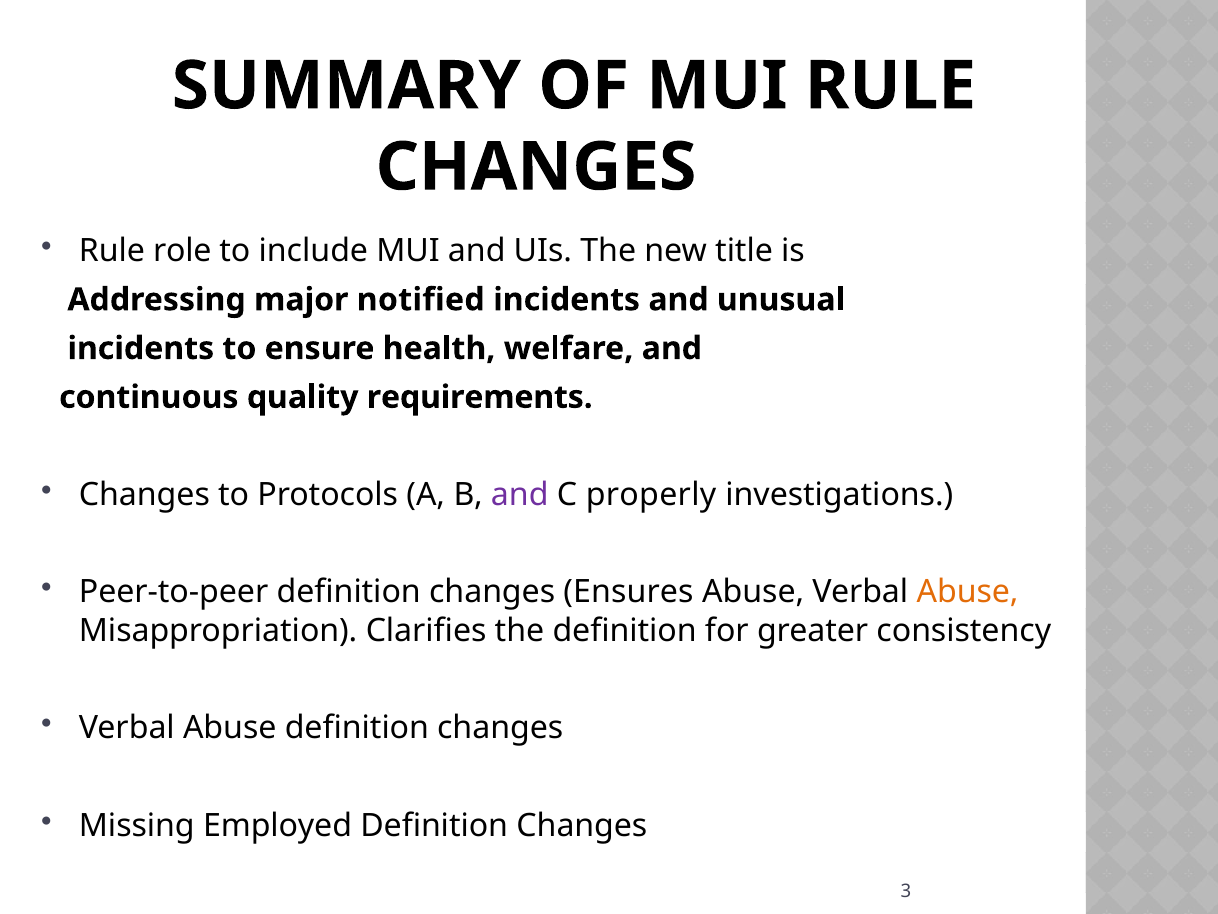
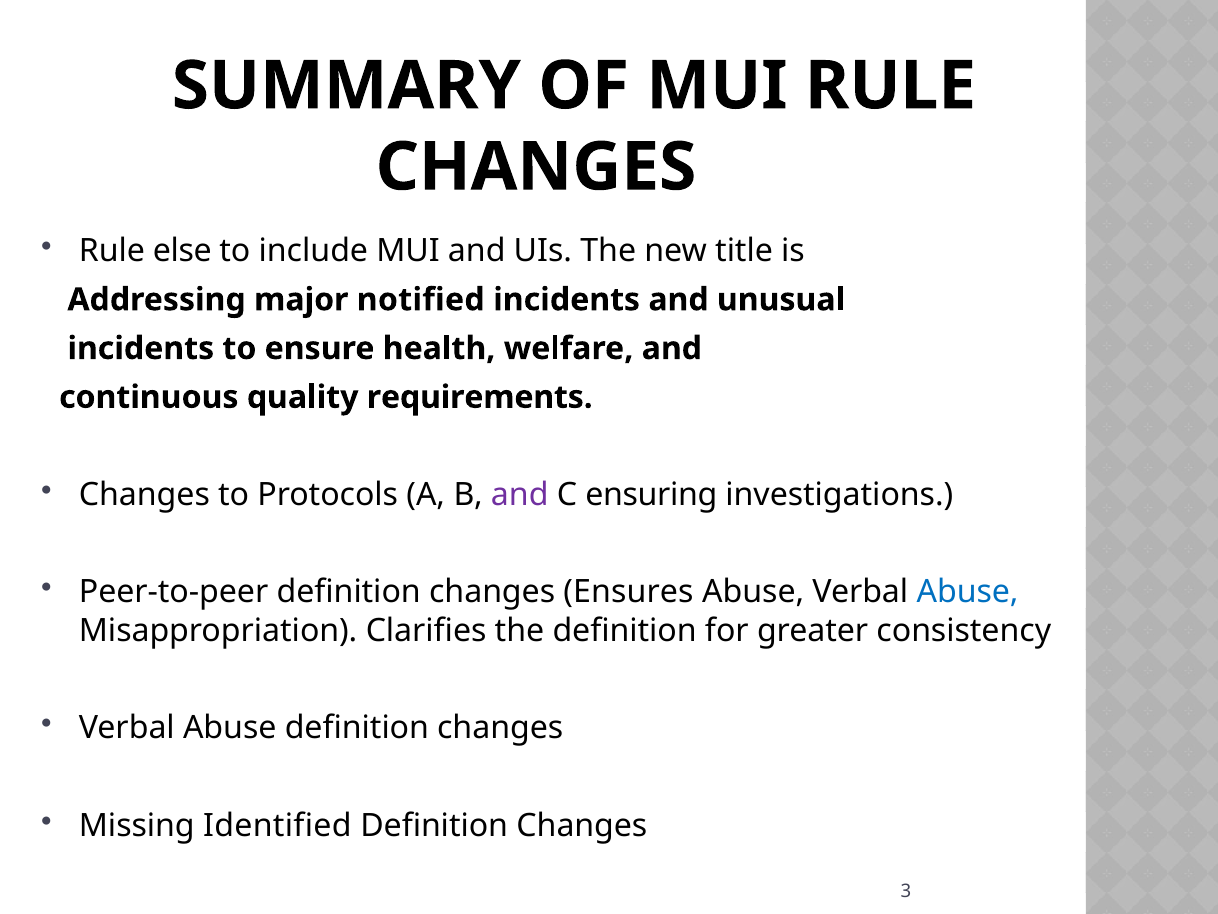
role: role -> else
properly: properly -> ensuring
Abuse at (968, 592) colour: orange -> blue
Employed: Employed -> Identified
